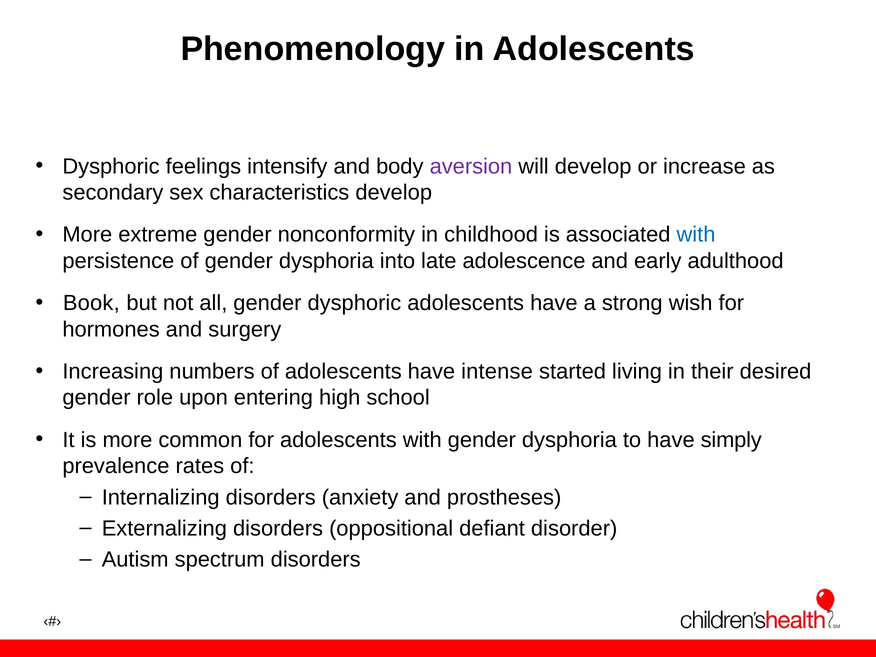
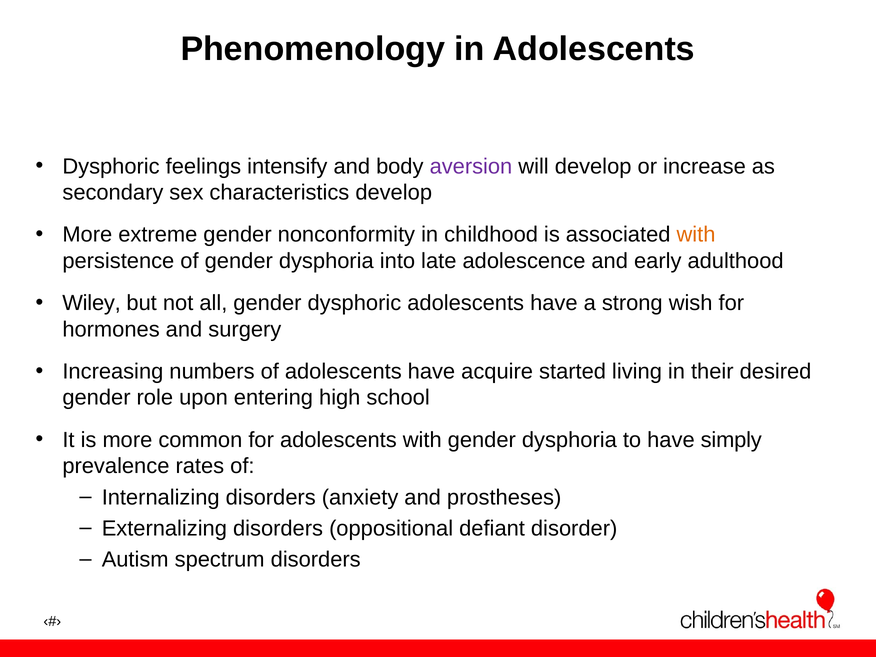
with at (696, 235) colour: blue -> orange
Book: Book -> Wiley
intense: intense -> acquire
